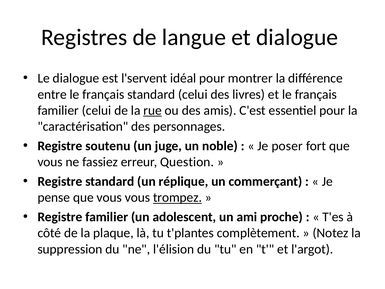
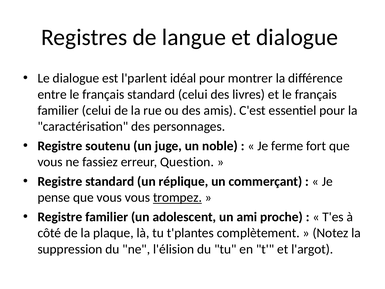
l'servent: l'servent -> l'parlent
rue underline: present -> none
poser: poser -> ferme
